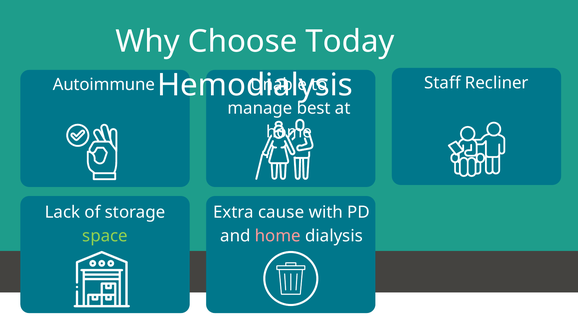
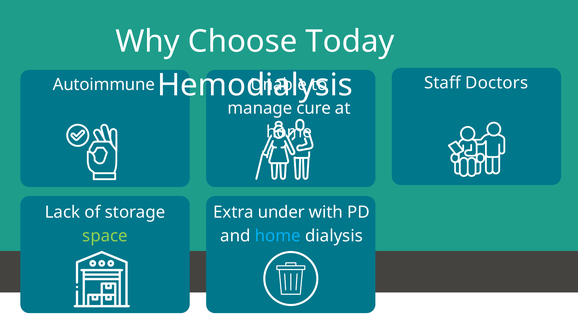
Recliner: Recliner -> Doctors
best: best -> cure
cause: cause -> under
home at (278, 236) colour: pink -> light blue
